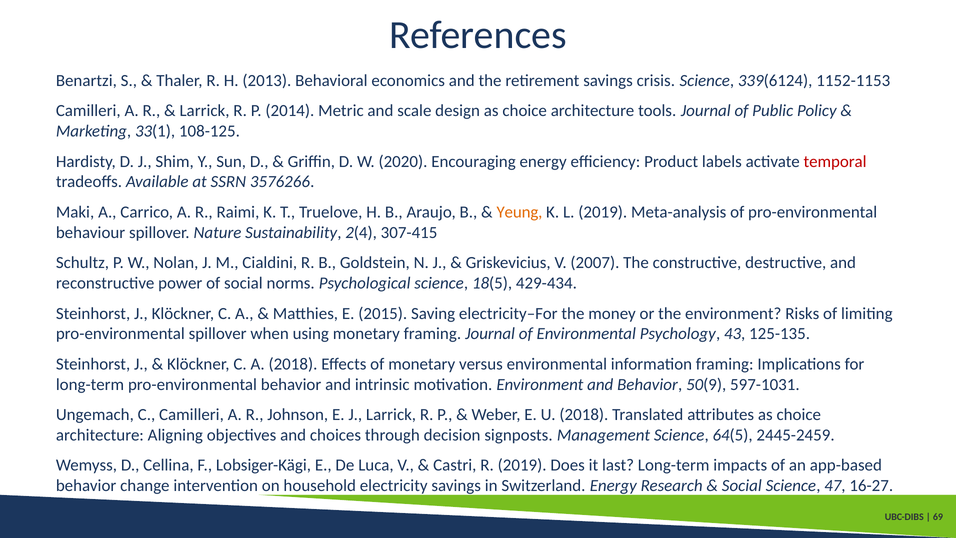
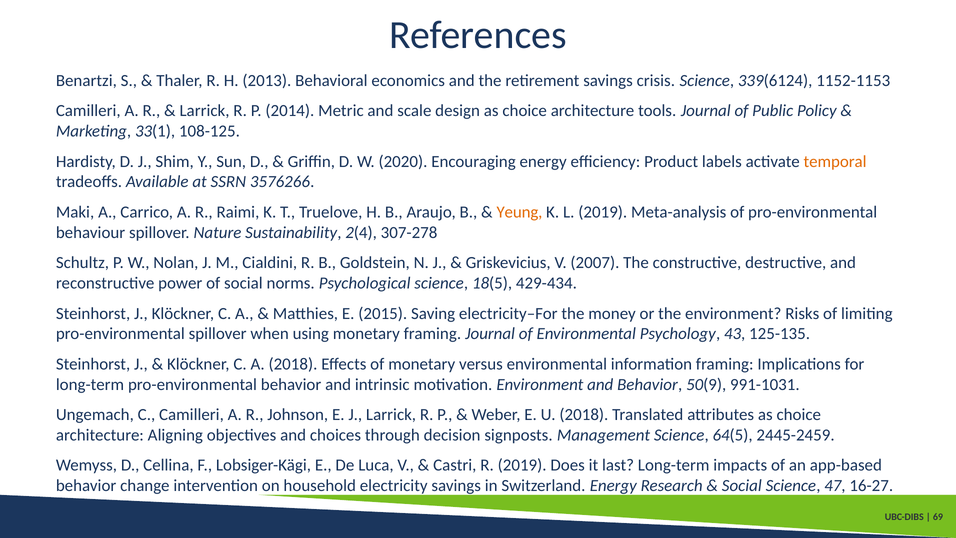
temporal colour: red -> orange
307-415: 307-415 -> 307-278
597-1031: 597-1031 -> 991-1031
